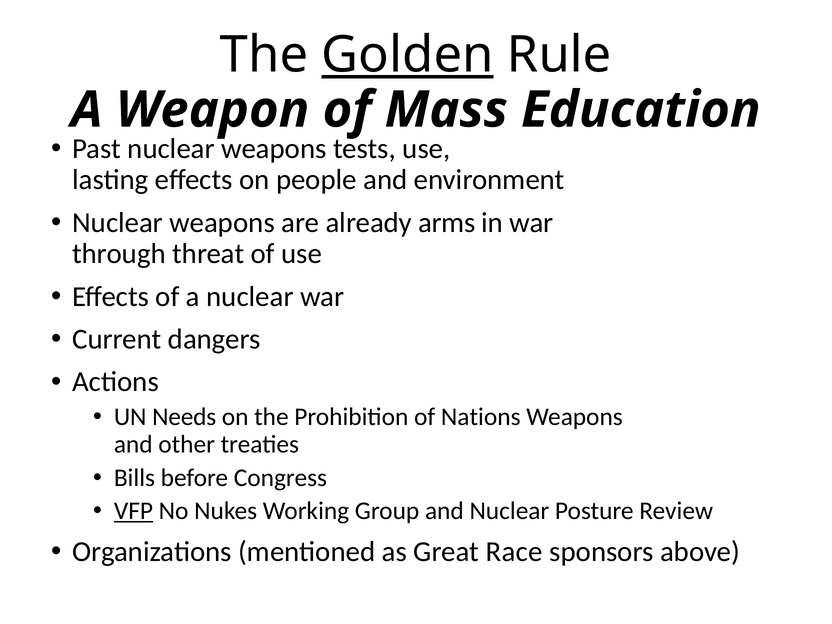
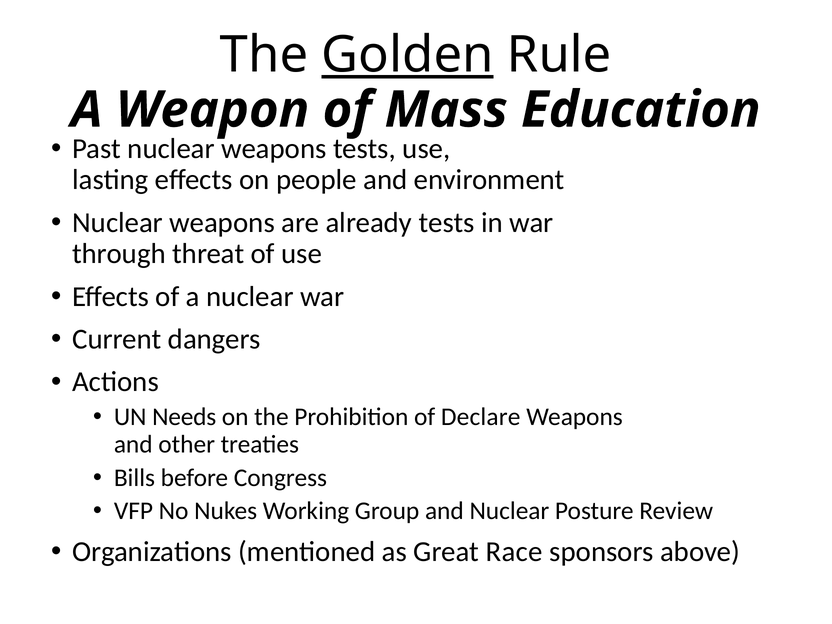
already arms: arms -> tests
Nations: Nations -> Declare
VFP underline: present -> none
